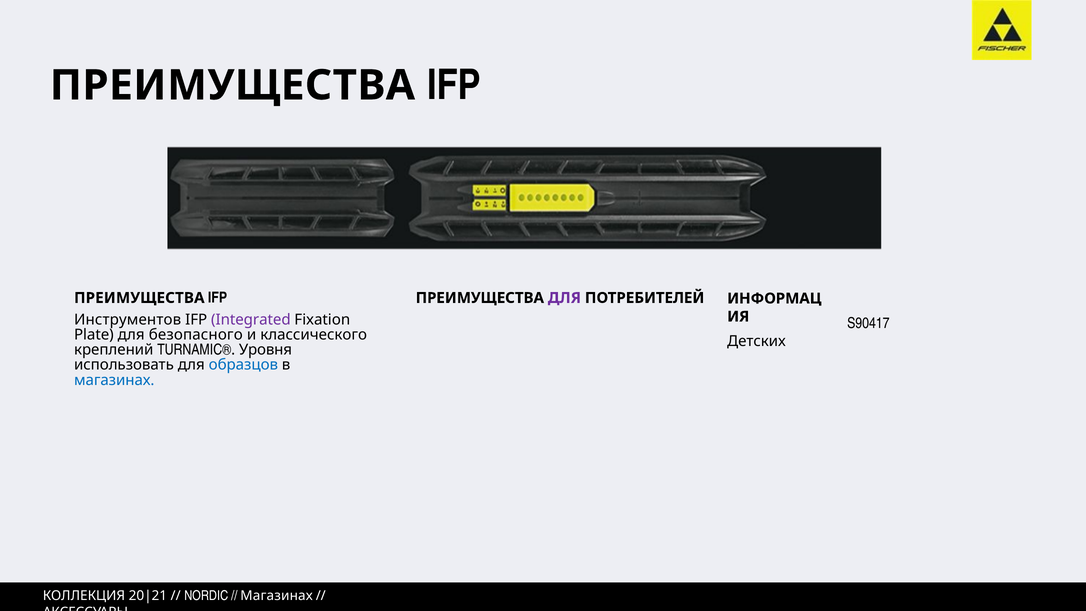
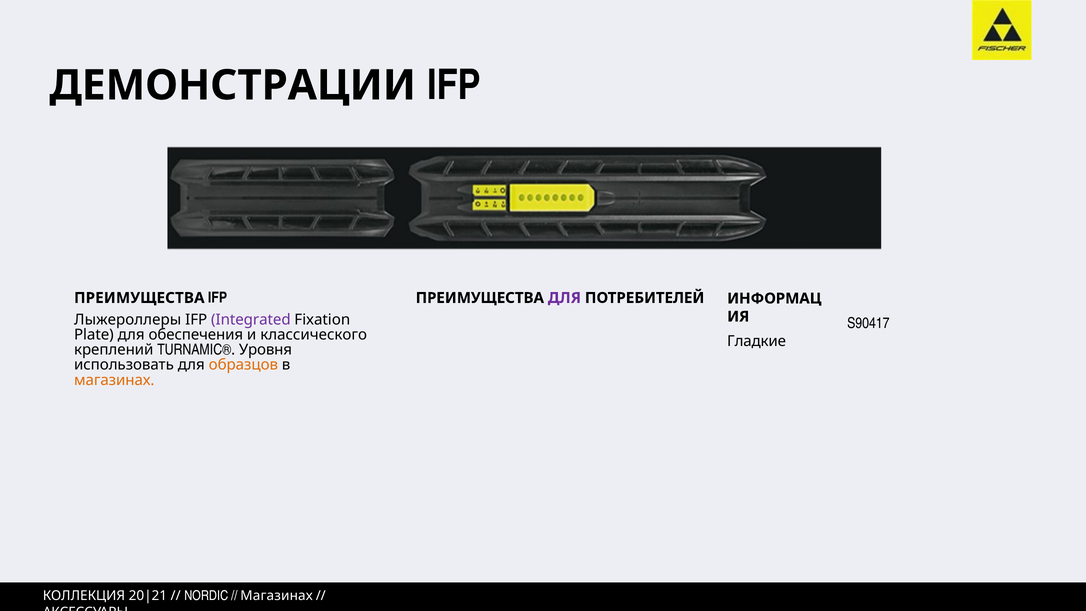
ПРЕИМУЩЕСТВА at (232, 85): ПРЕИМУЩЕСТВА -> ДЕМОНСТРАЦИИ
Инструментов: Инструментов -> Лыжероллеры
безопасного: безопасного -> обеспечения
Детских: Детских -> Гладкие
образцов colour: blue -> orange
магазинах at (114, 380) colour: blue -> orange
